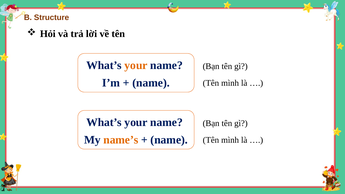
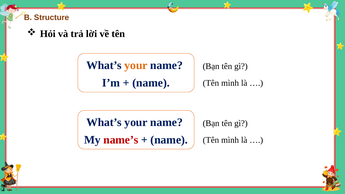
name’s colour: orange -> red
